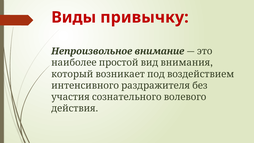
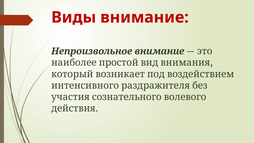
Виды привычку: привычку -> внимание
